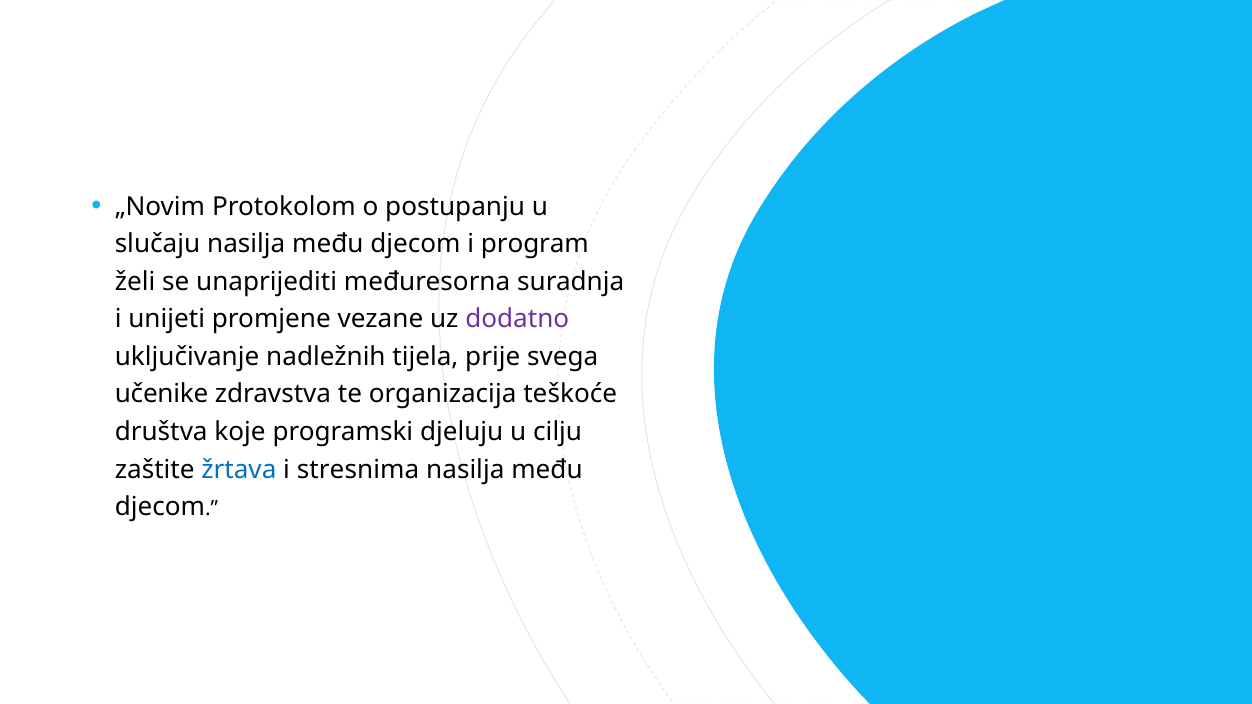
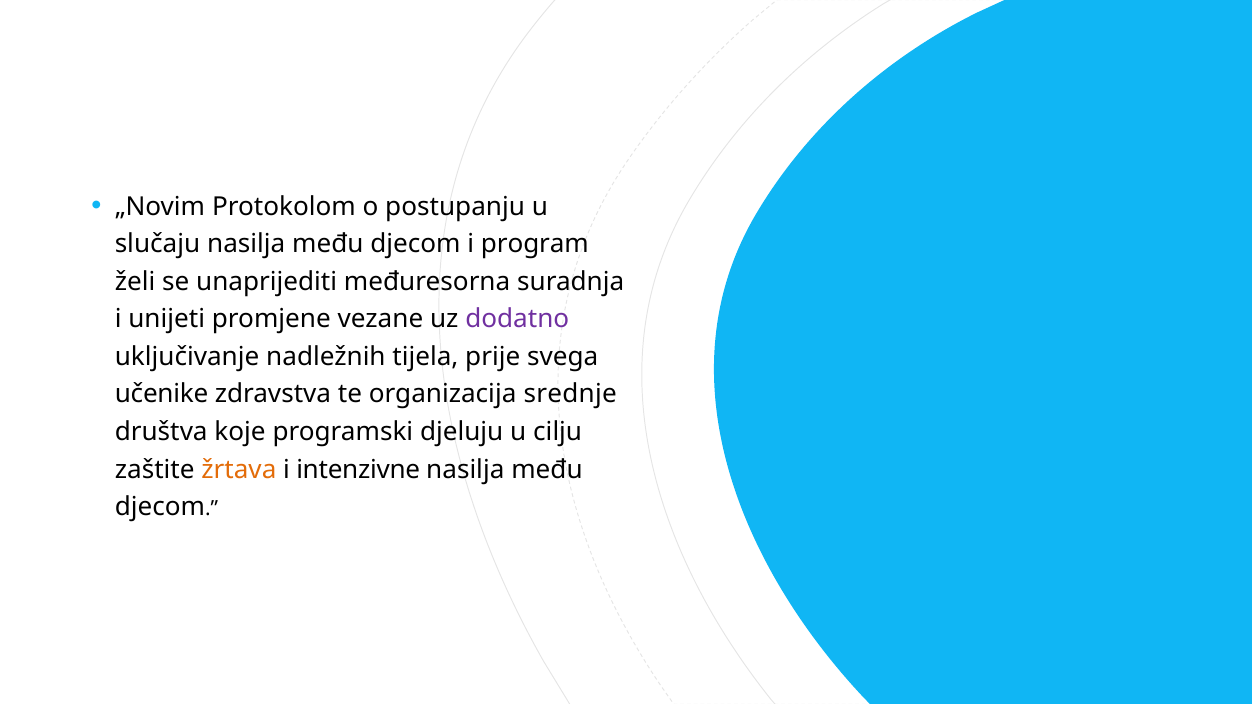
teškoće: teškoće -> srednje
žrtava colour: blue -> orange
stresnima: stresnima -> intenzivne
